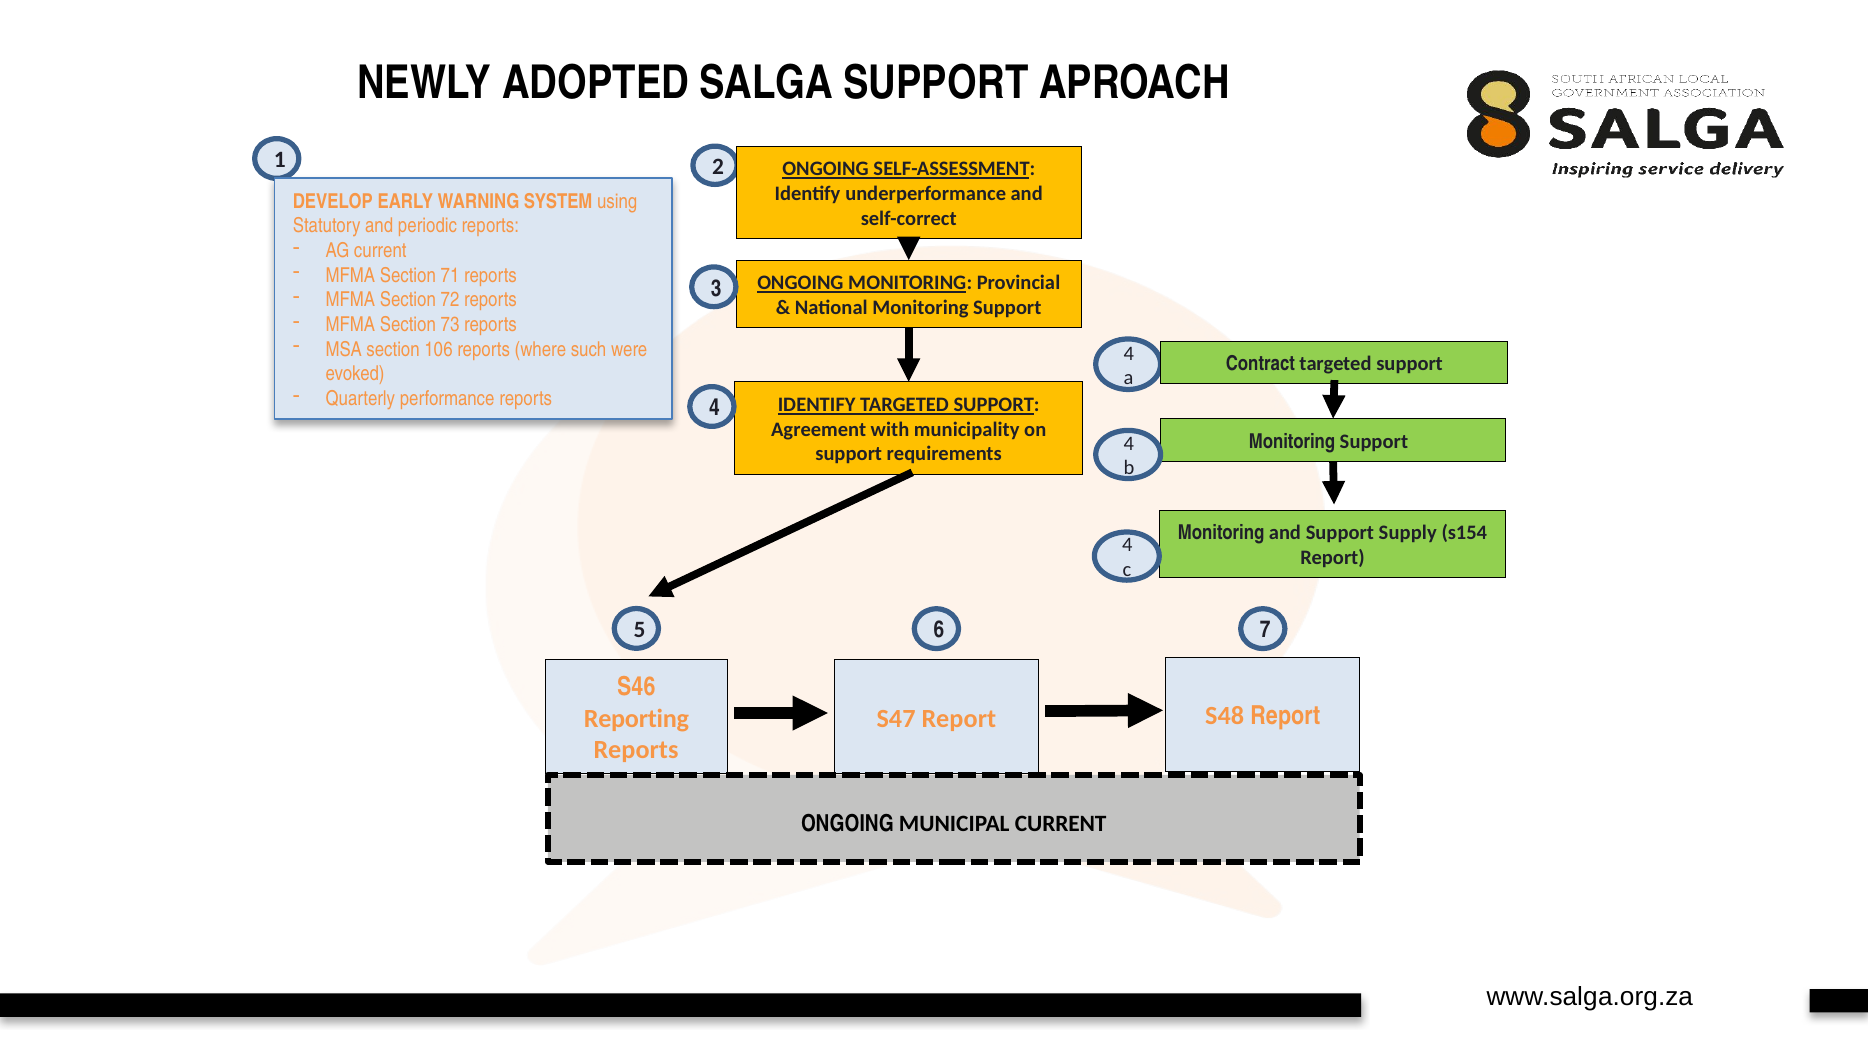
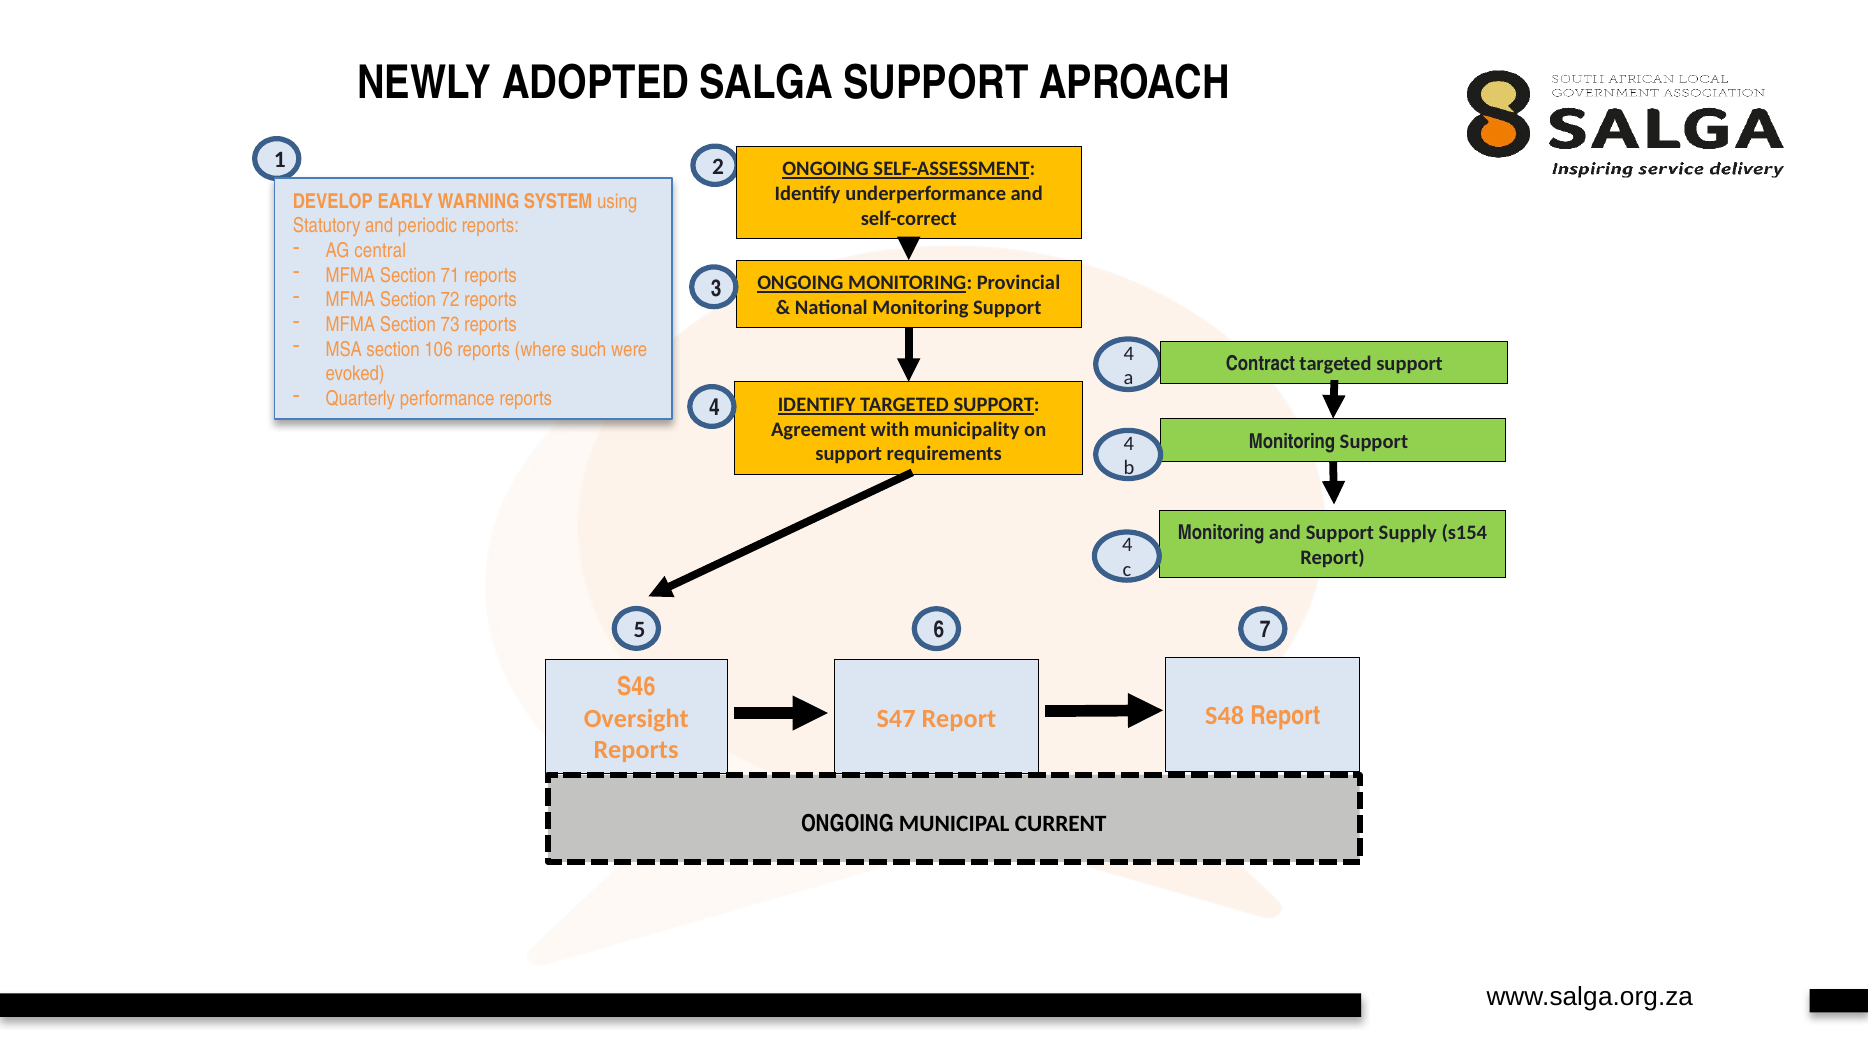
AG current: current -> central
Reporting: Reporting -> Oversight
